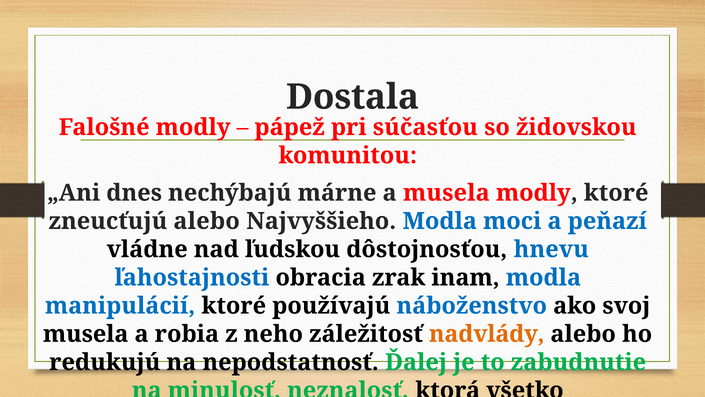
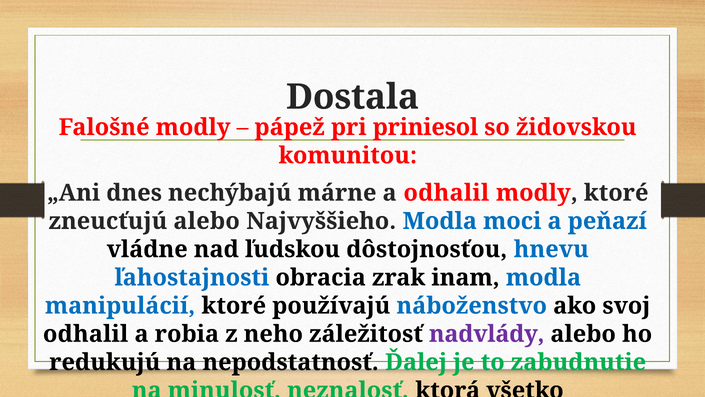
súčasťou: súčasťou -> priniesol
a musela: musela -> odhalil
musela at (86, 334): musela -> odhalil
nadvlády colour: orange -> purple
